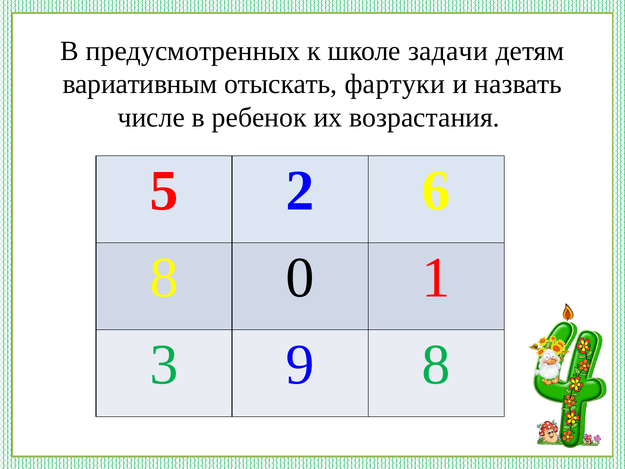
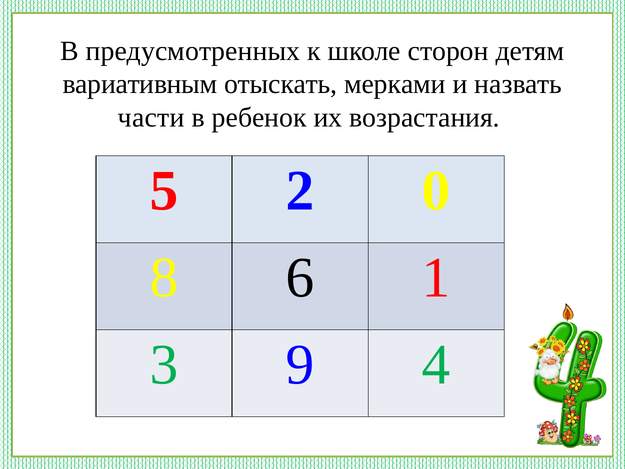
задачи: задачи -> сторон
фартуки: фартуки -> мерками
числе: числе -> части
6: 6 -> 0
0: 0 -> 6
9 8: 8 -> 4
